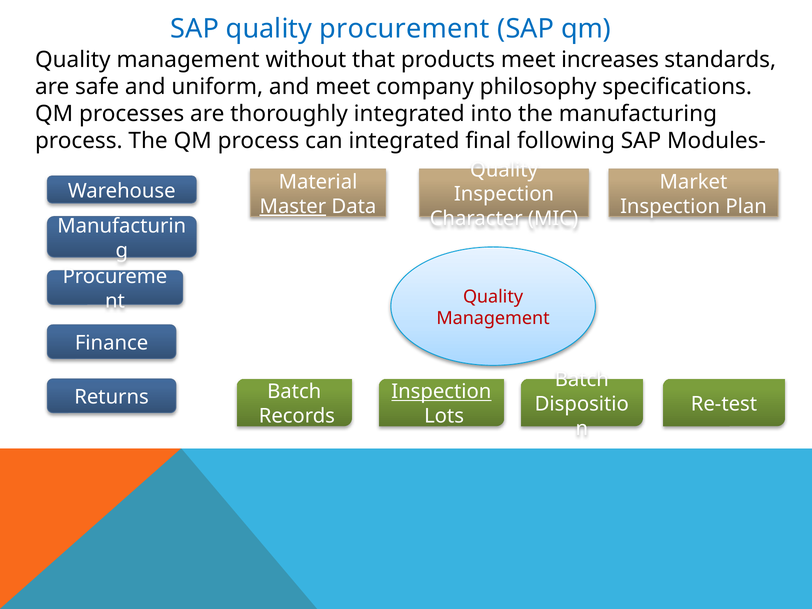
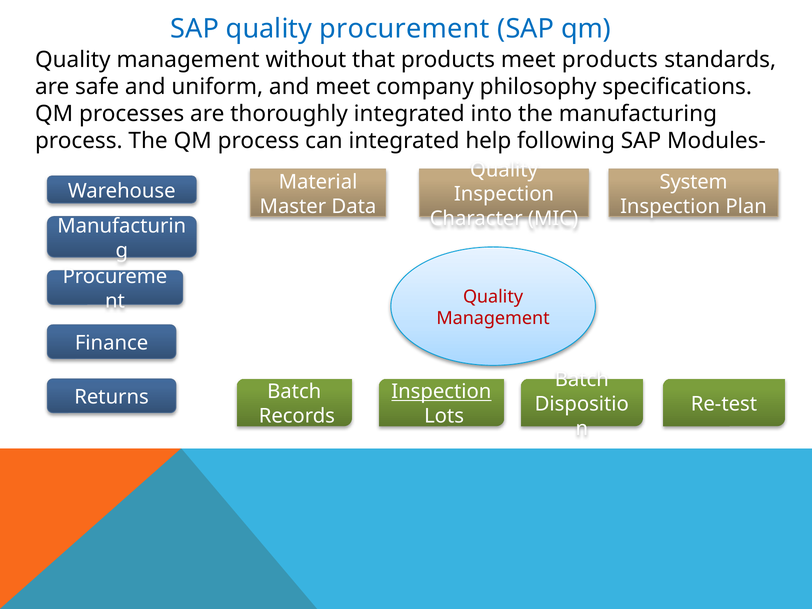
meet increases: increases -> products
final: final -> help
Market: Market -> System
Master underline: present -> none
